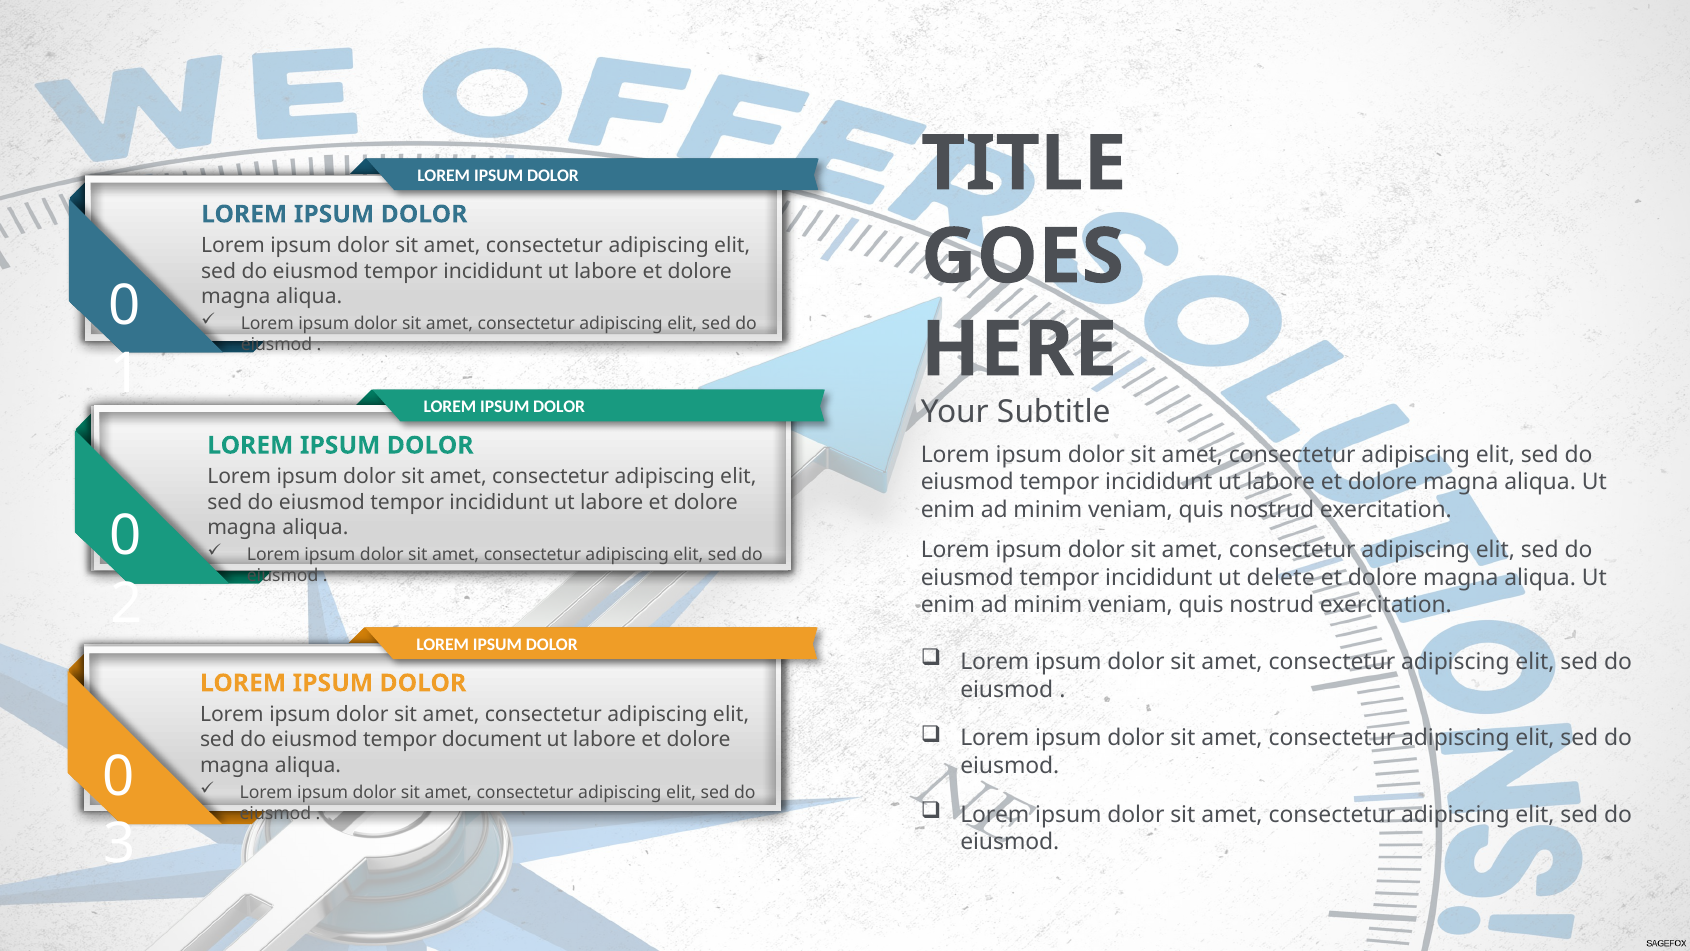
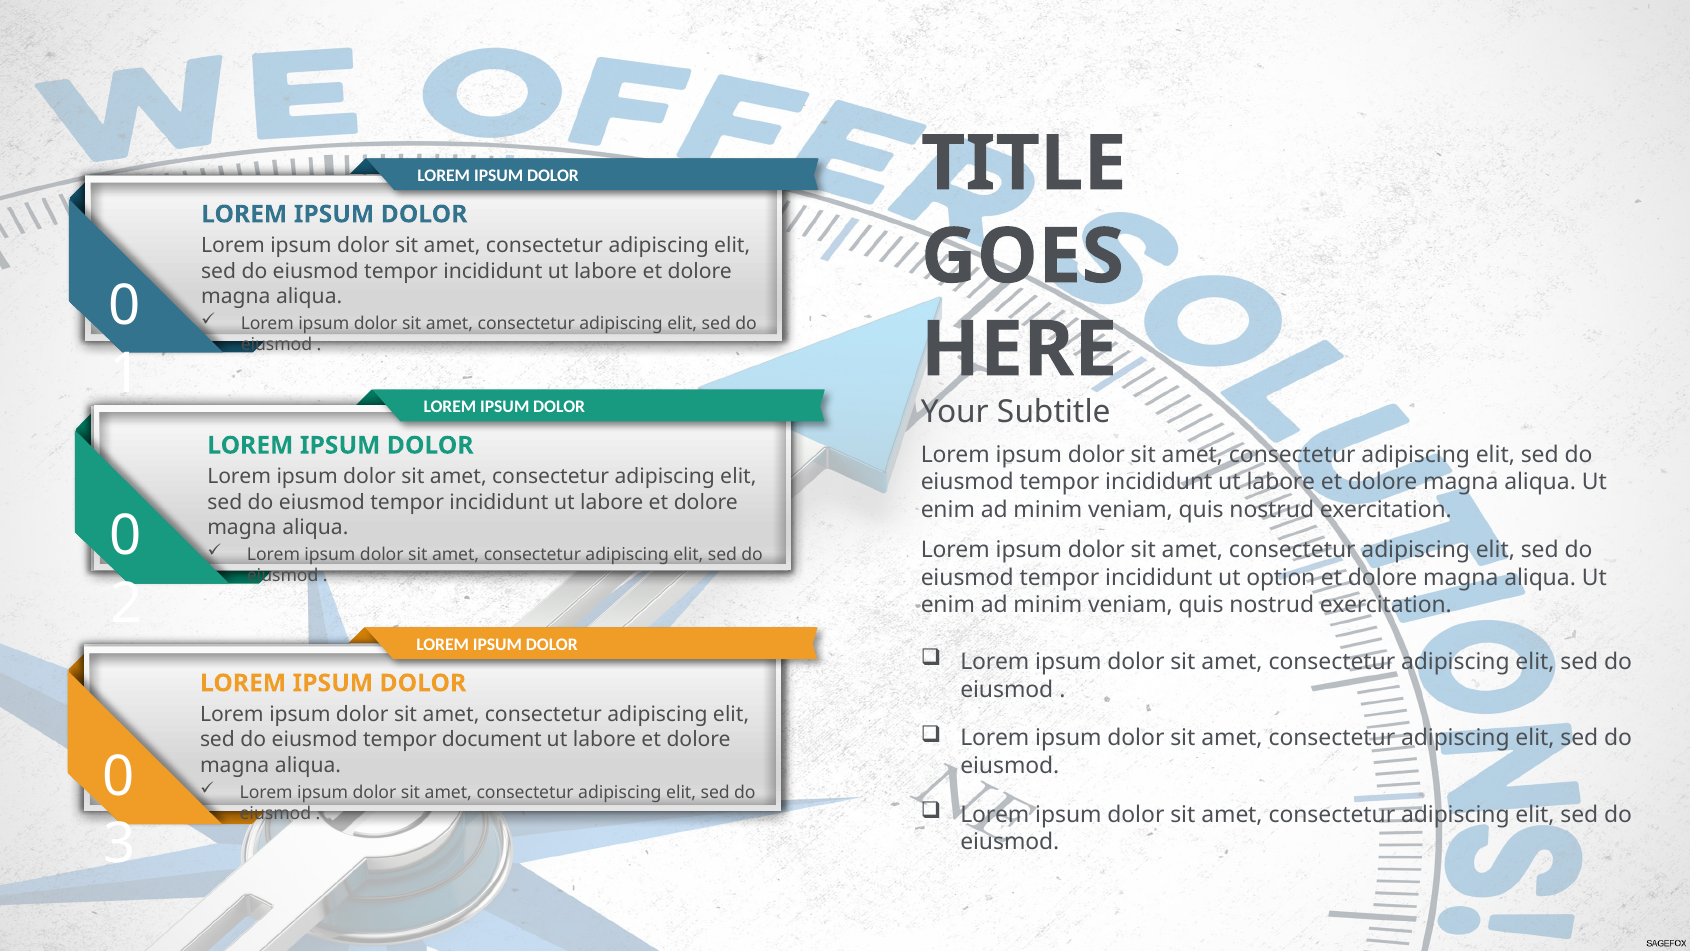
delete: delete -> option
